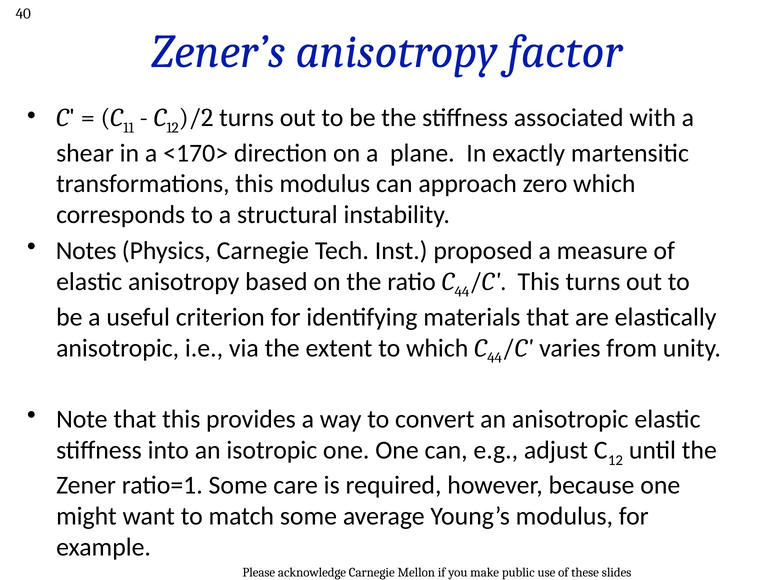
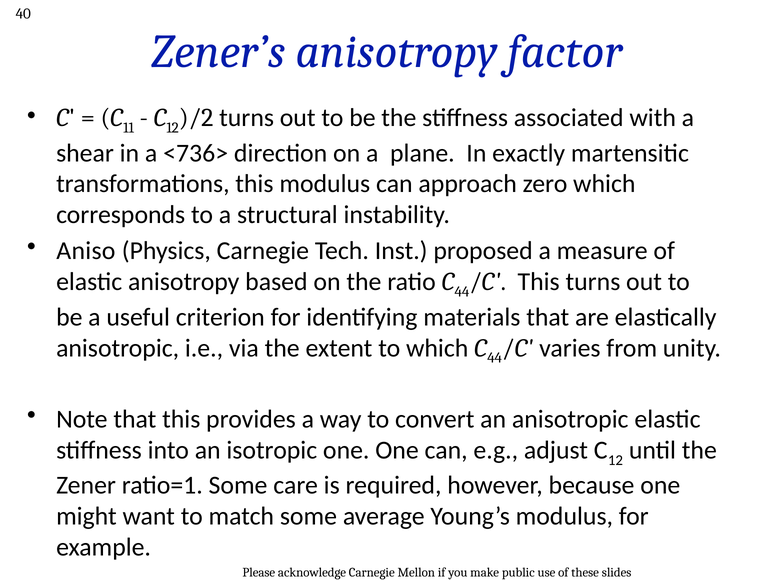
<170>: <170> -> <736>
Notes: Notes -> Aniso
